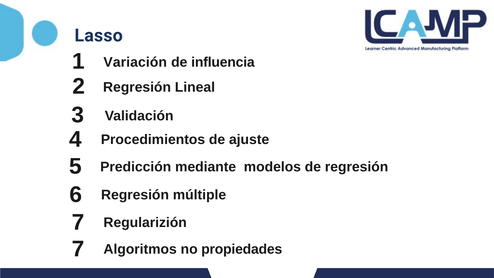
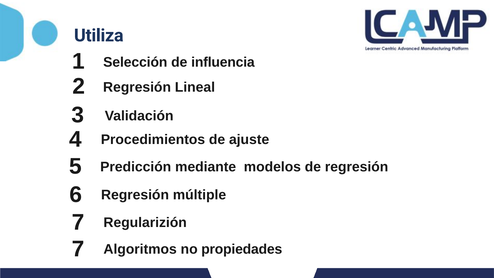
Lasso: Lasso -> Utiliza
Variación: Variación -> Selección
